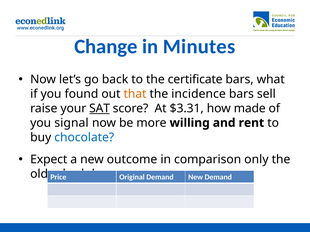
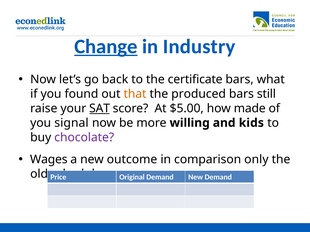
Change underline: none -> present
Minutes: Minutes -> Industry
incidence: incidence -> produced
sell: sell -> still
$3.31: $3.31 -> $5.00
rent: rent -> kids
chocolate colour: blue -> purple
Expect: Expect -> Wages
